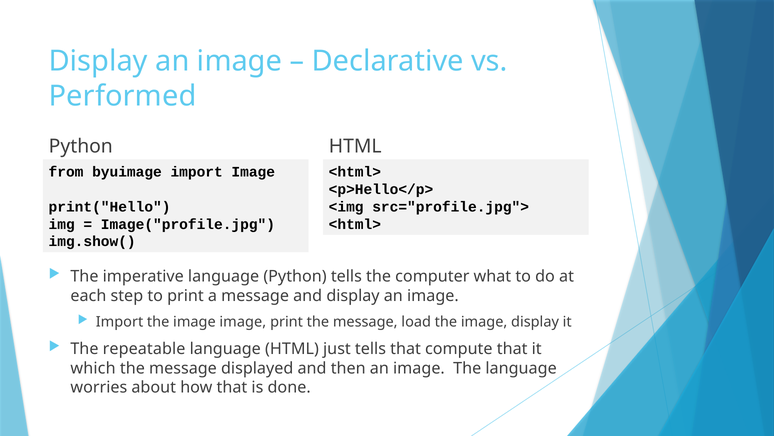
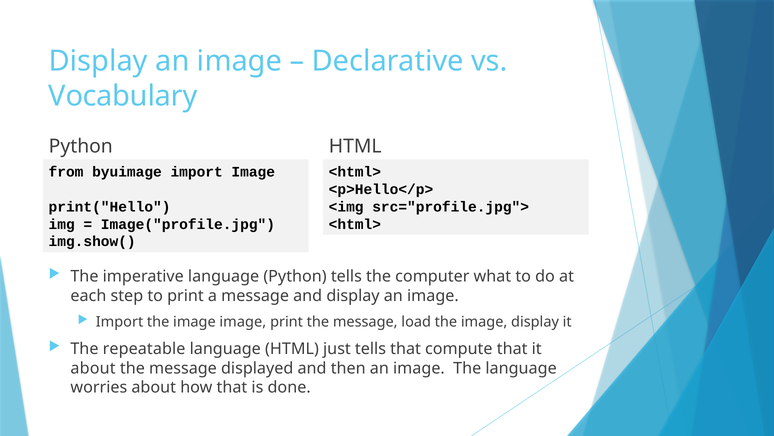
Performed: Performed -> Vocabulary
which at (93, 368): which -> about
